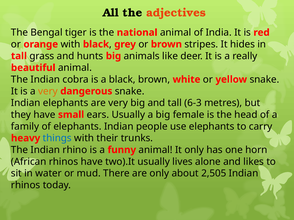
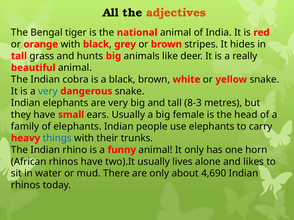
very at (48, 91) colour: orange -> blue
6-3: 6-3 -> 8-3
2,505: 2,505 -> 4,690
